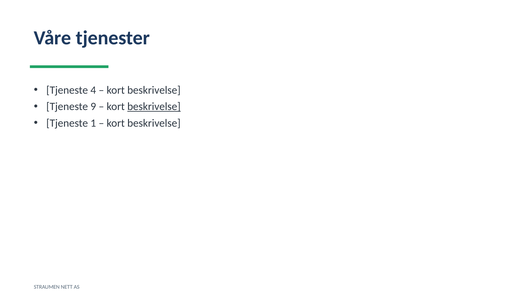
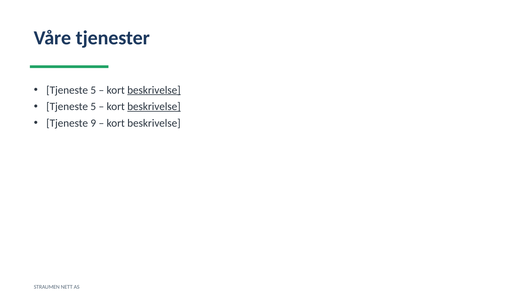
4 at (93, 90): 4 -> 5
beskrivelse at (154, 90) underline: none -> present
9 at (93, 107): 9 -> 5
1: 1 -> 9
